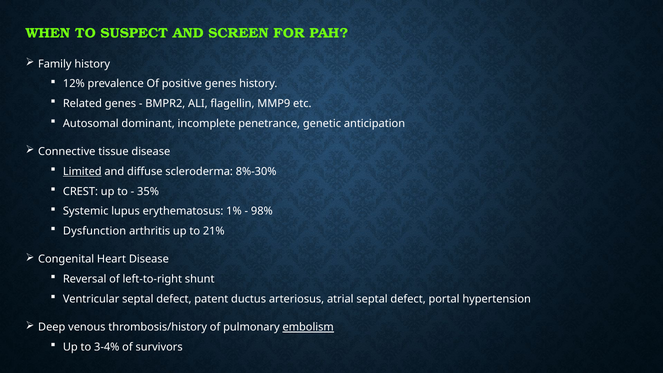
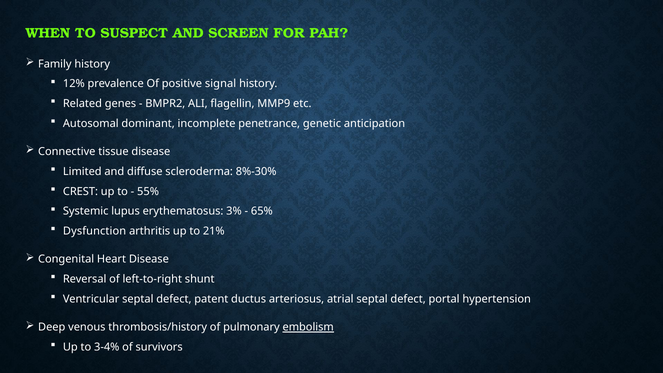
positive genes: genes -> signal
Limited underline: present -> none
35%: 35% -> 55%
1%: 1% -> 3%
98%: 98% -> 65%
